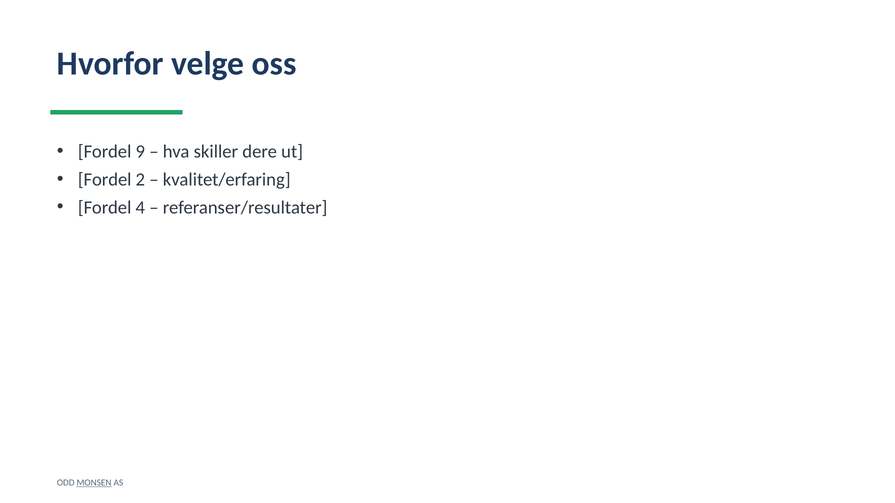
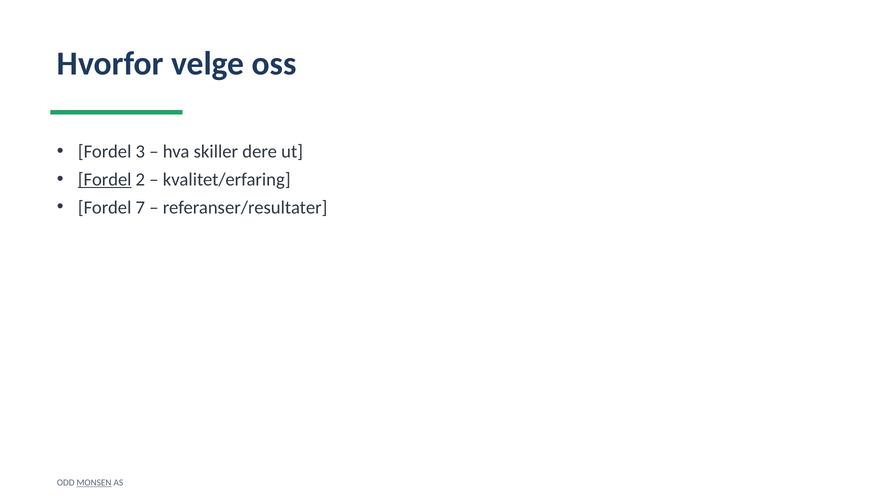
9: 9 -> 3
Fordel at (105, 180) underline: none -> present
4: 4 -> 7
